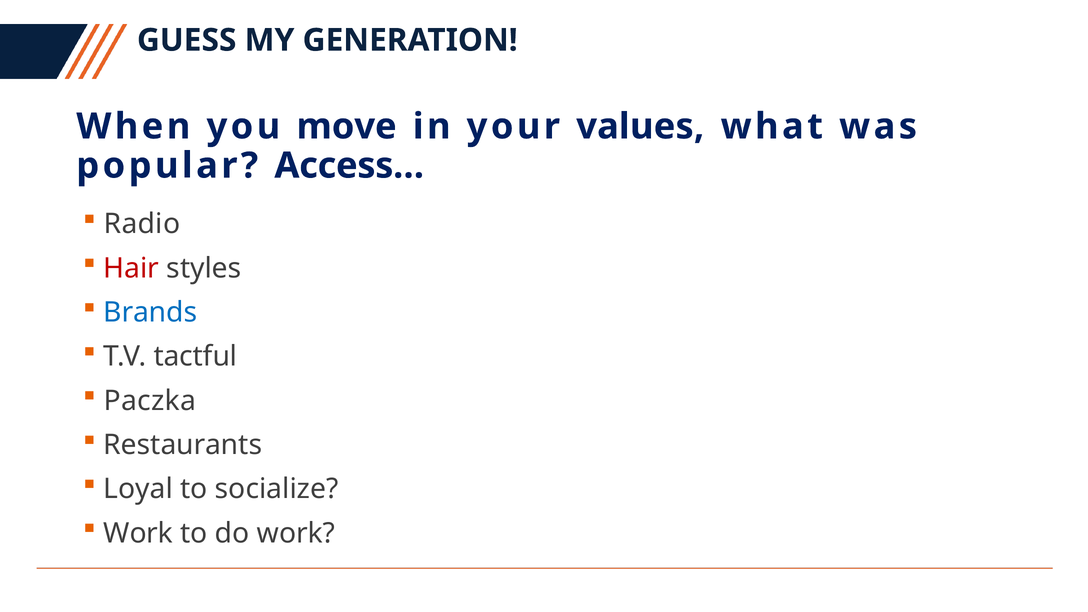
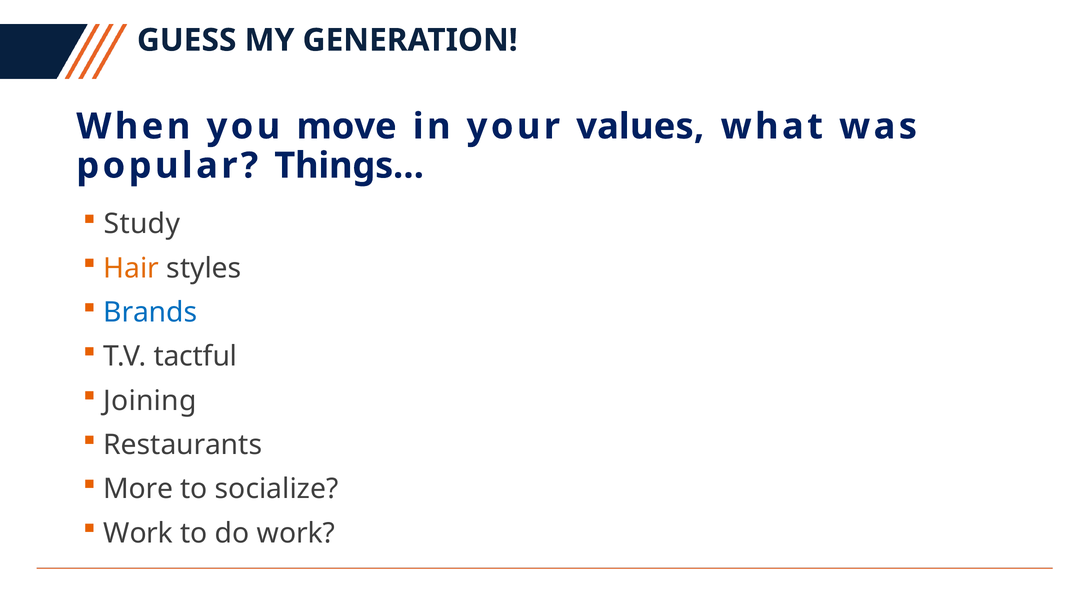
Access…: Access… -> Things…
Radio: Radio -> Study
Hair colour: red -> orange
Paczka: Paczka -> Joining
Loyal: Loyal -> More
